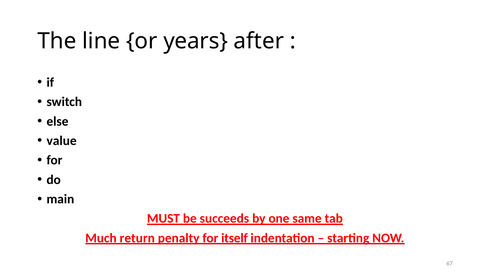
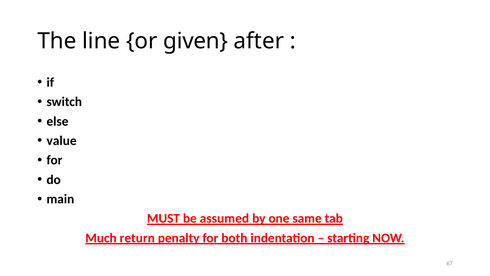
years: years -> given
succeeds: succeeds -> assumed
itself: itself -> both
